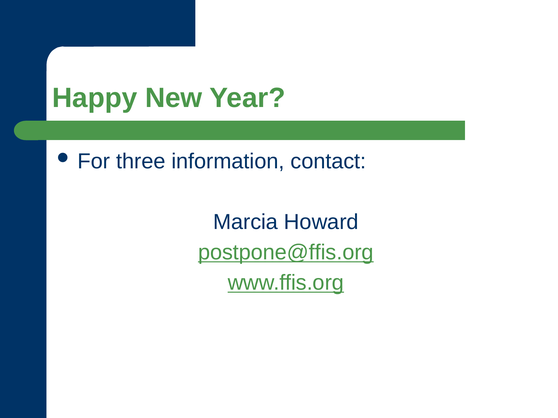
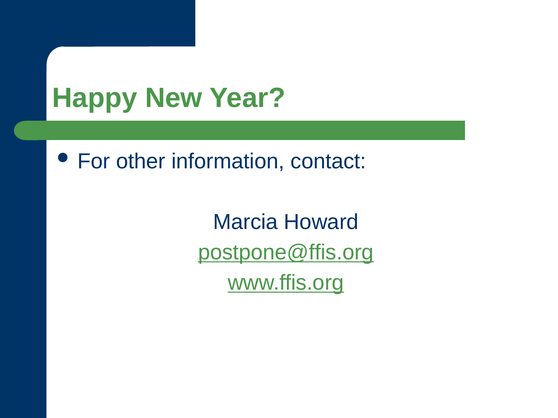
three: three -> other
